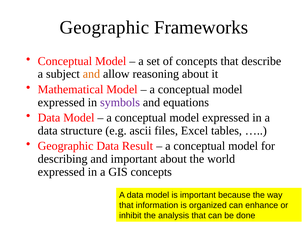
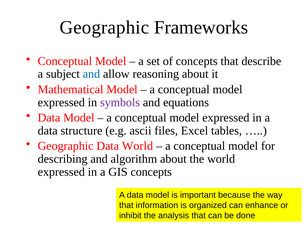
and at (91, 74) colour: orange -> blue
Data Result: Result -> World
and important: important -> algorithm
